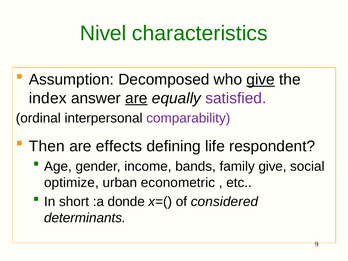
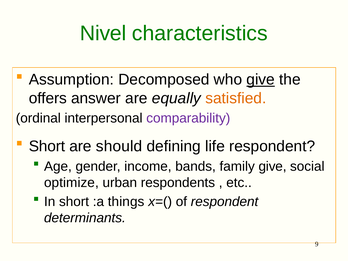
index: index -> offers
are at (136, 98) underline: present -> none
satisfied colour: purple -> orange
Then at (47, 146): Then -> Short
effects: effects -> should
econometric: econometric -> respondents
donde: donde -> things
of considered: considered -> respondent
